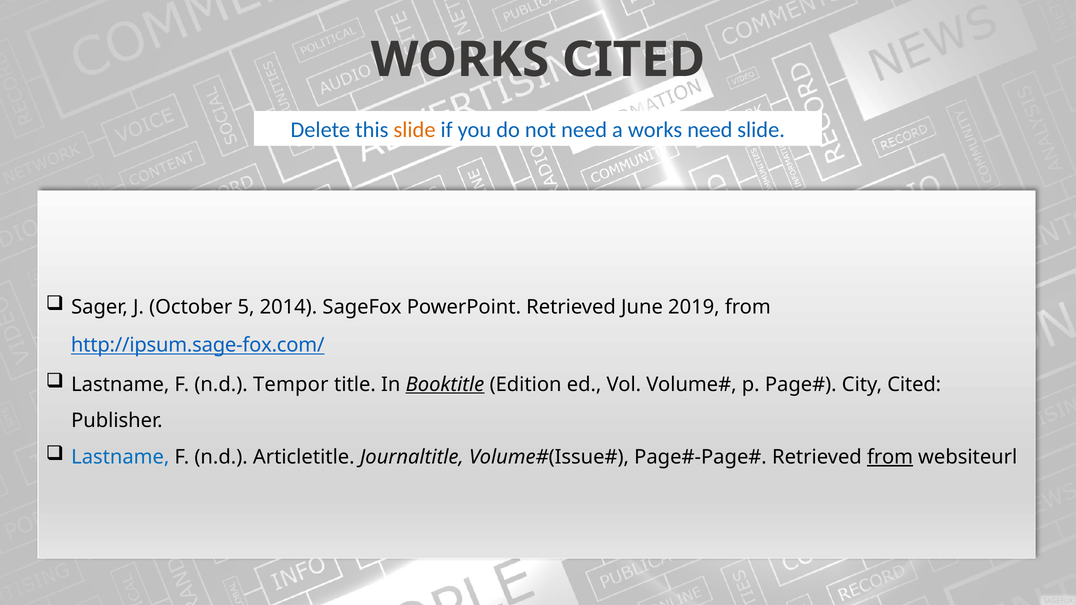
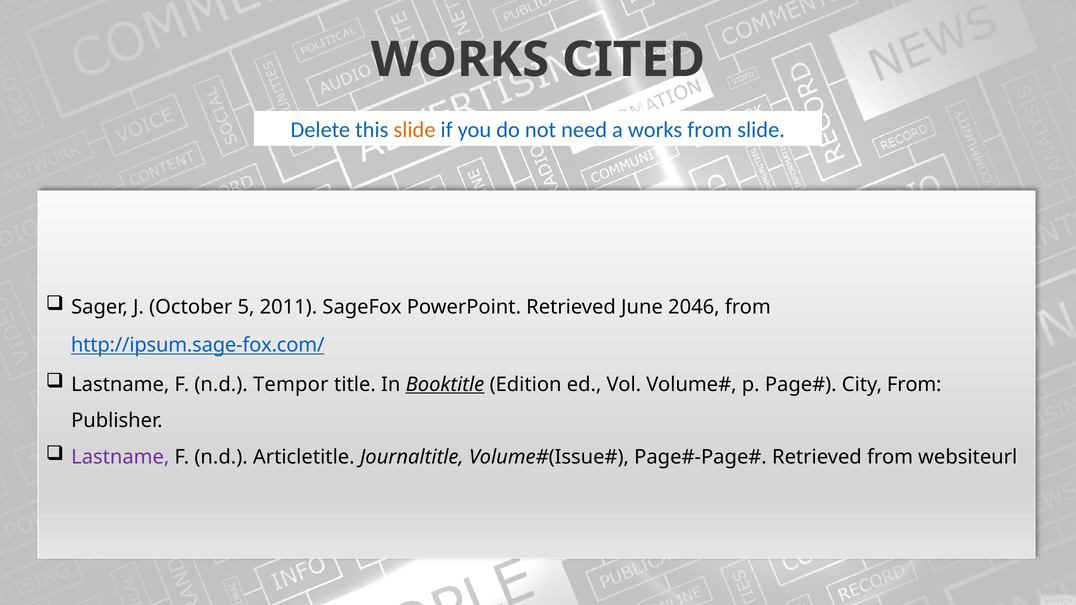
works need: need -> from
2014: 2014 -> 2011
2019: 2019 -> 2046
City Cited: Cited -> From
Lastname at (120, 457) colour: blue -> purple
from at (890, 457) underline: present -> none
